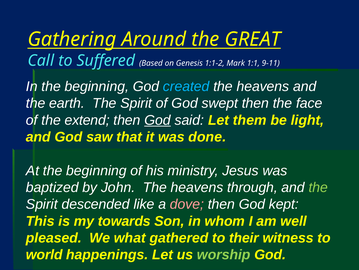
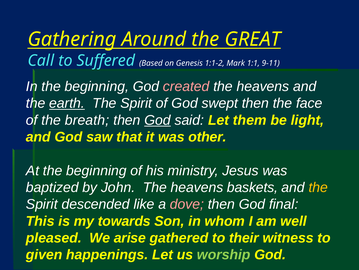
created colour: light blue -> pink
earth underline: none -> present
extend: extend -> breath
done: done -> other
through: through -> baskets
the at (318, 187) colour: light green -> yellow
kept: kept -> final
what: what -> arise
world: world -> given
